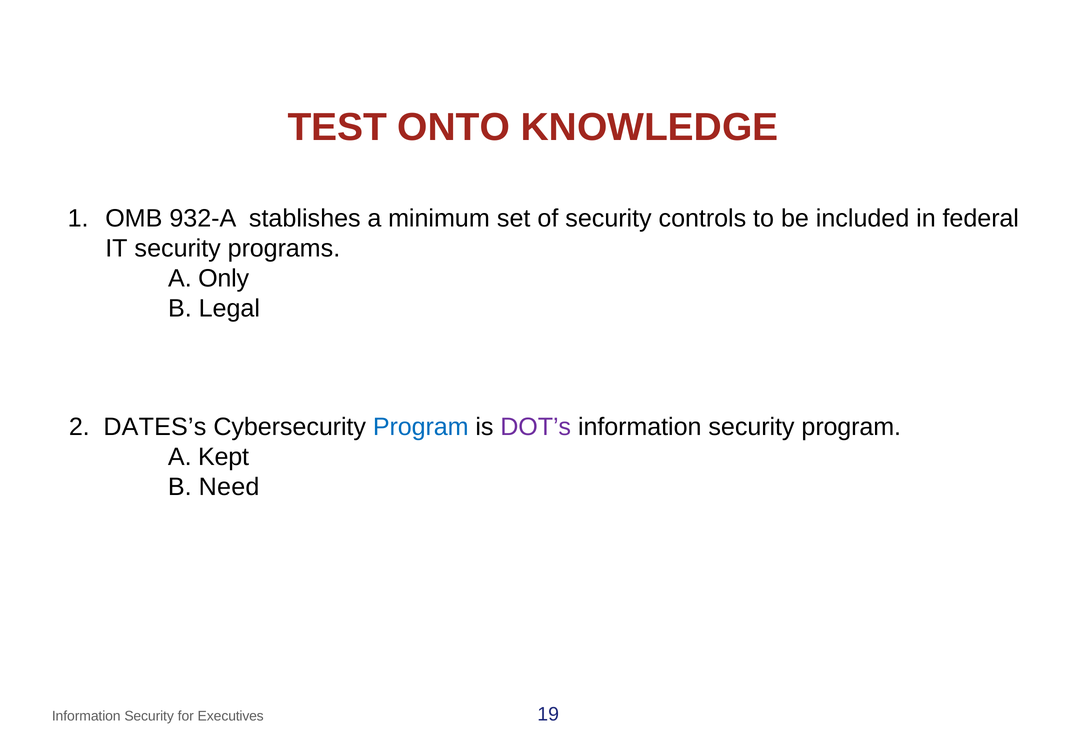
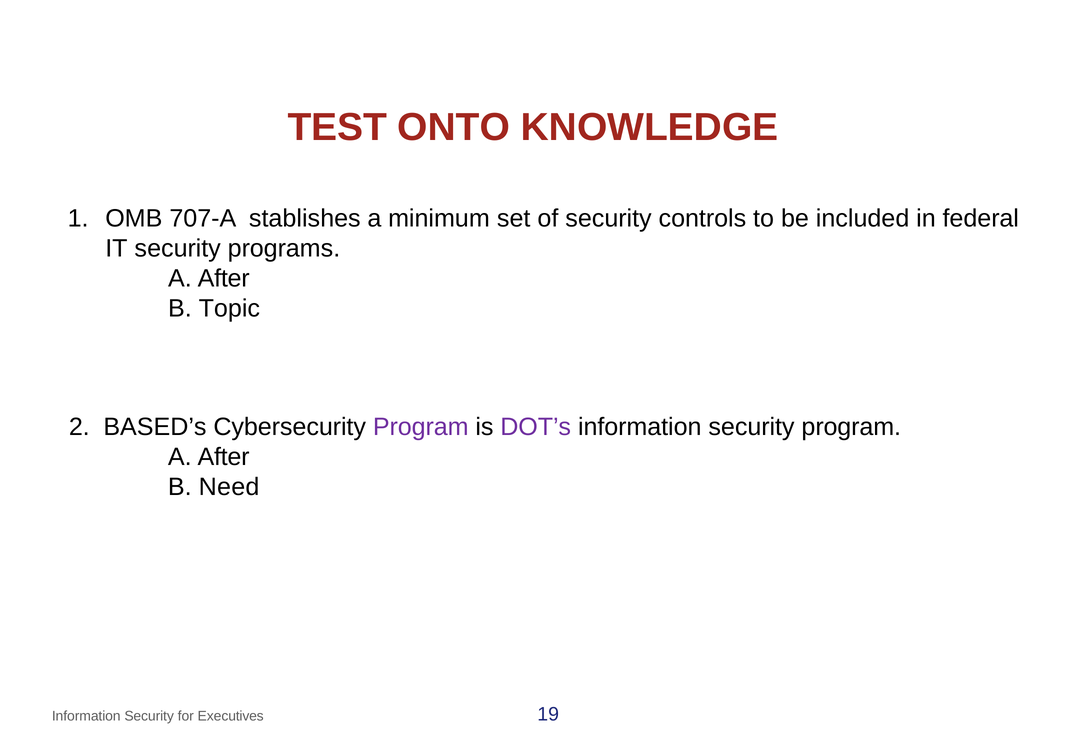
932-A: 932-A -> 707-A
Only at (224, 279): Only -> After
Legal: Legal -> Topic
DATES’s: DATES’s -> BASED’s
Program at (421, 427) colour: blue -> purple
Kept at (224, 457): Kept -> After
